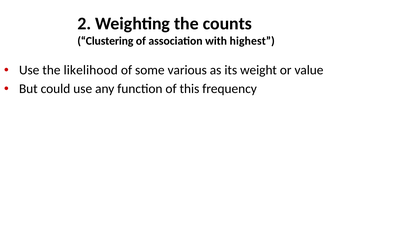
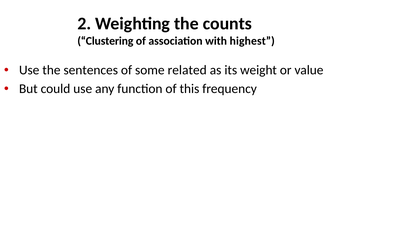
likelihood: likelihood -> sentences
various: various -> related
